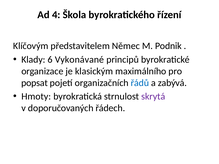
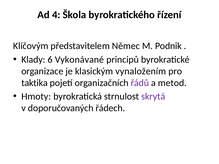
maximálního: maximálního -> vynaložením
popsat: popsat -> taktika
řádů colour: blue -> purple
zabývá: zabývá -> metod
